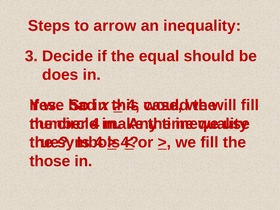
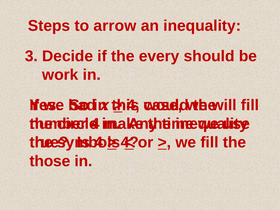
equal: equal -> every
does: does -> work
